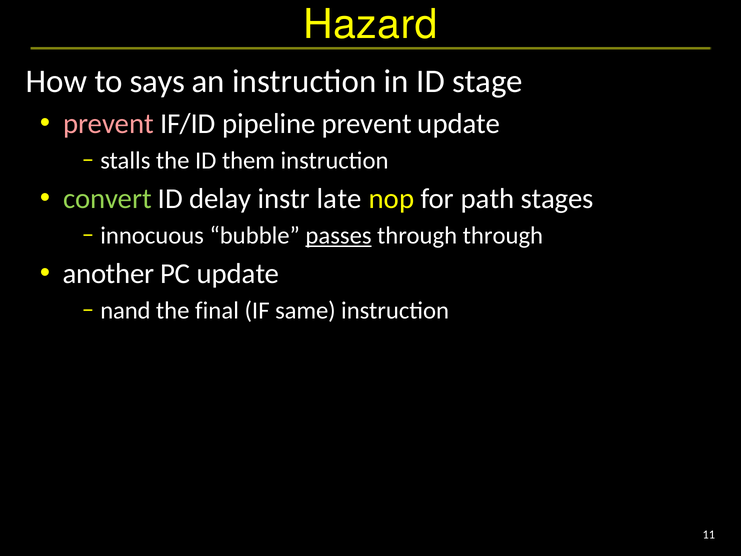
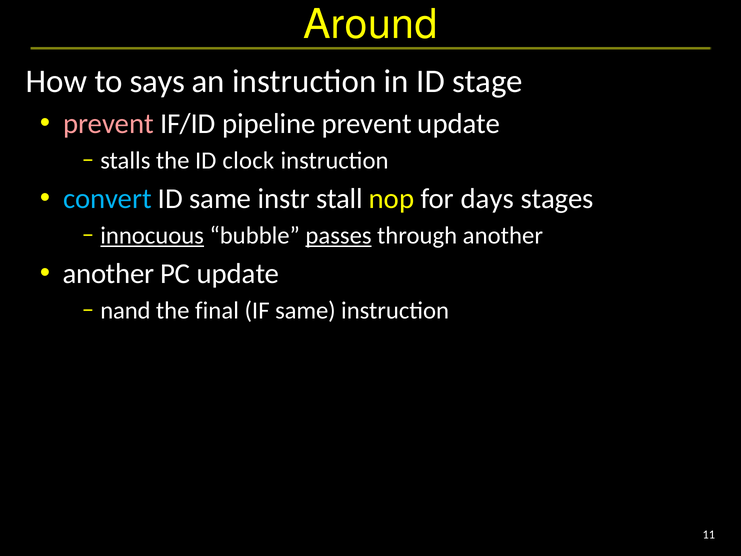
Hazard: Hazard -> Around
them: them -> clock
convert colour: light green -> light blue
ID delay: delay -> same
late: late -> stall
path: path -> days
innocuous underline: none -> present
through through: through -> another
